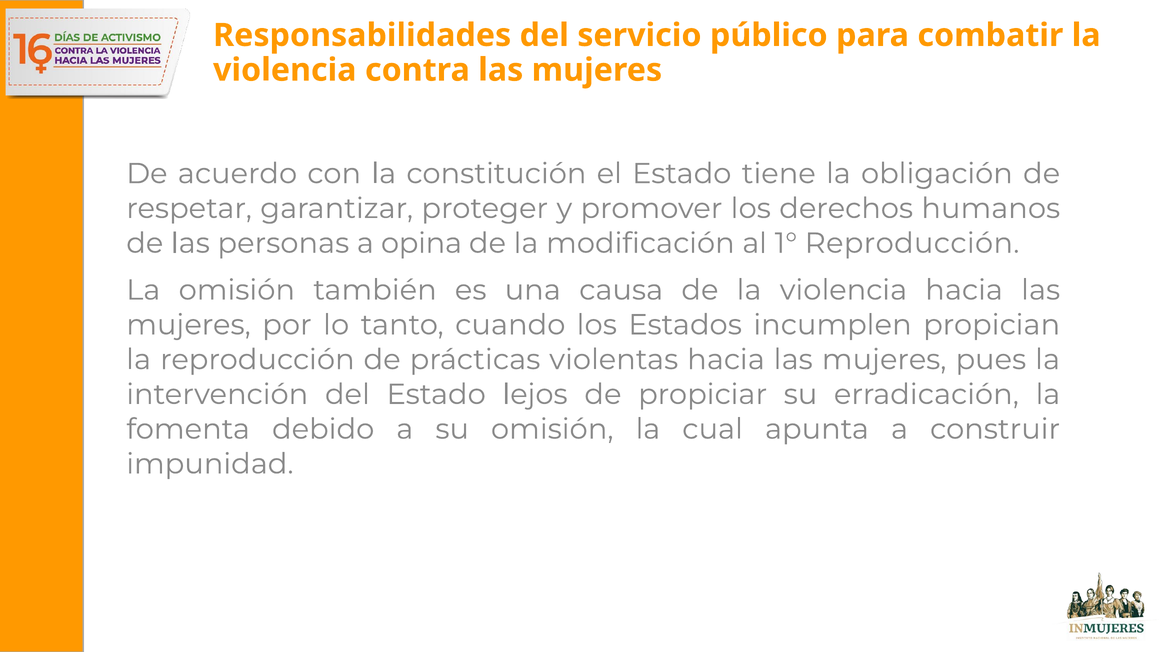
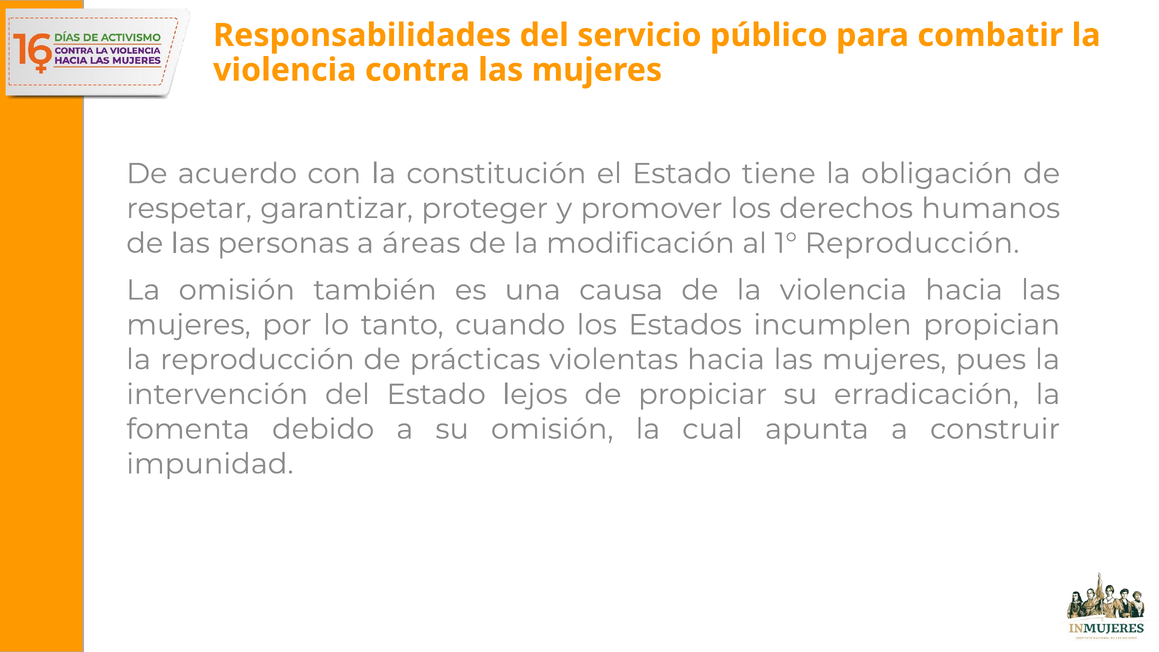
opina: opina -> áreas
